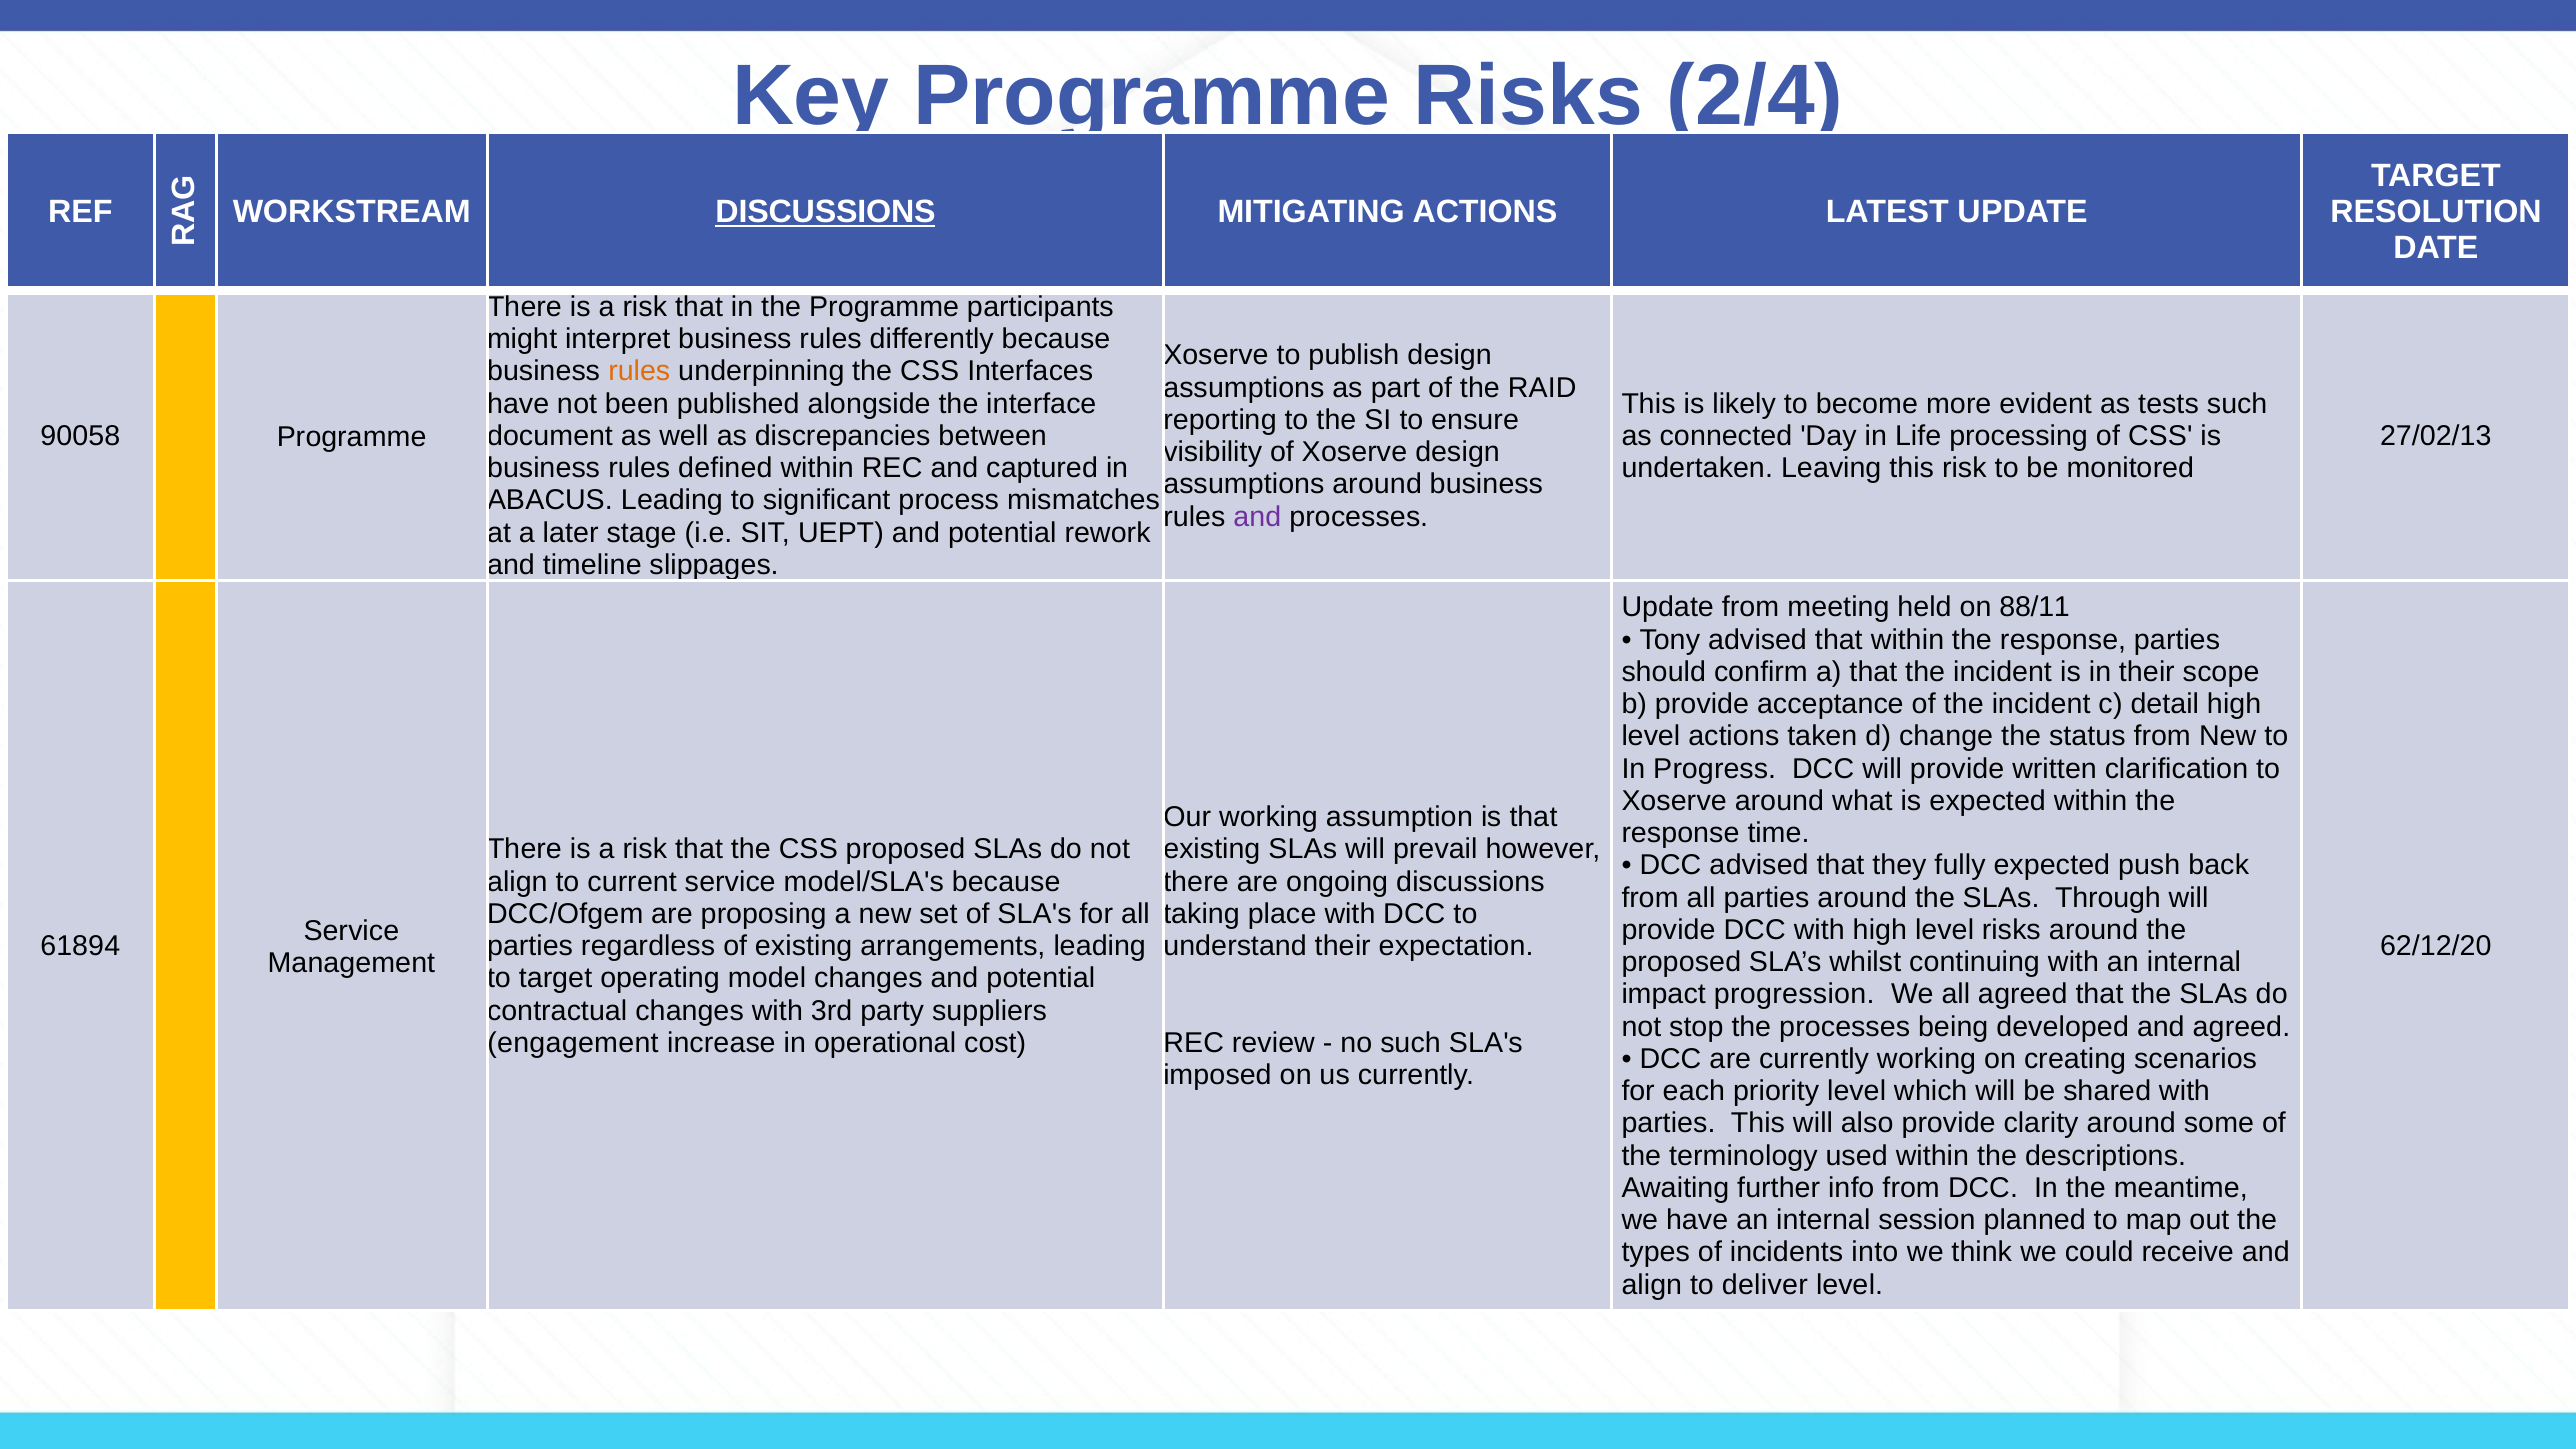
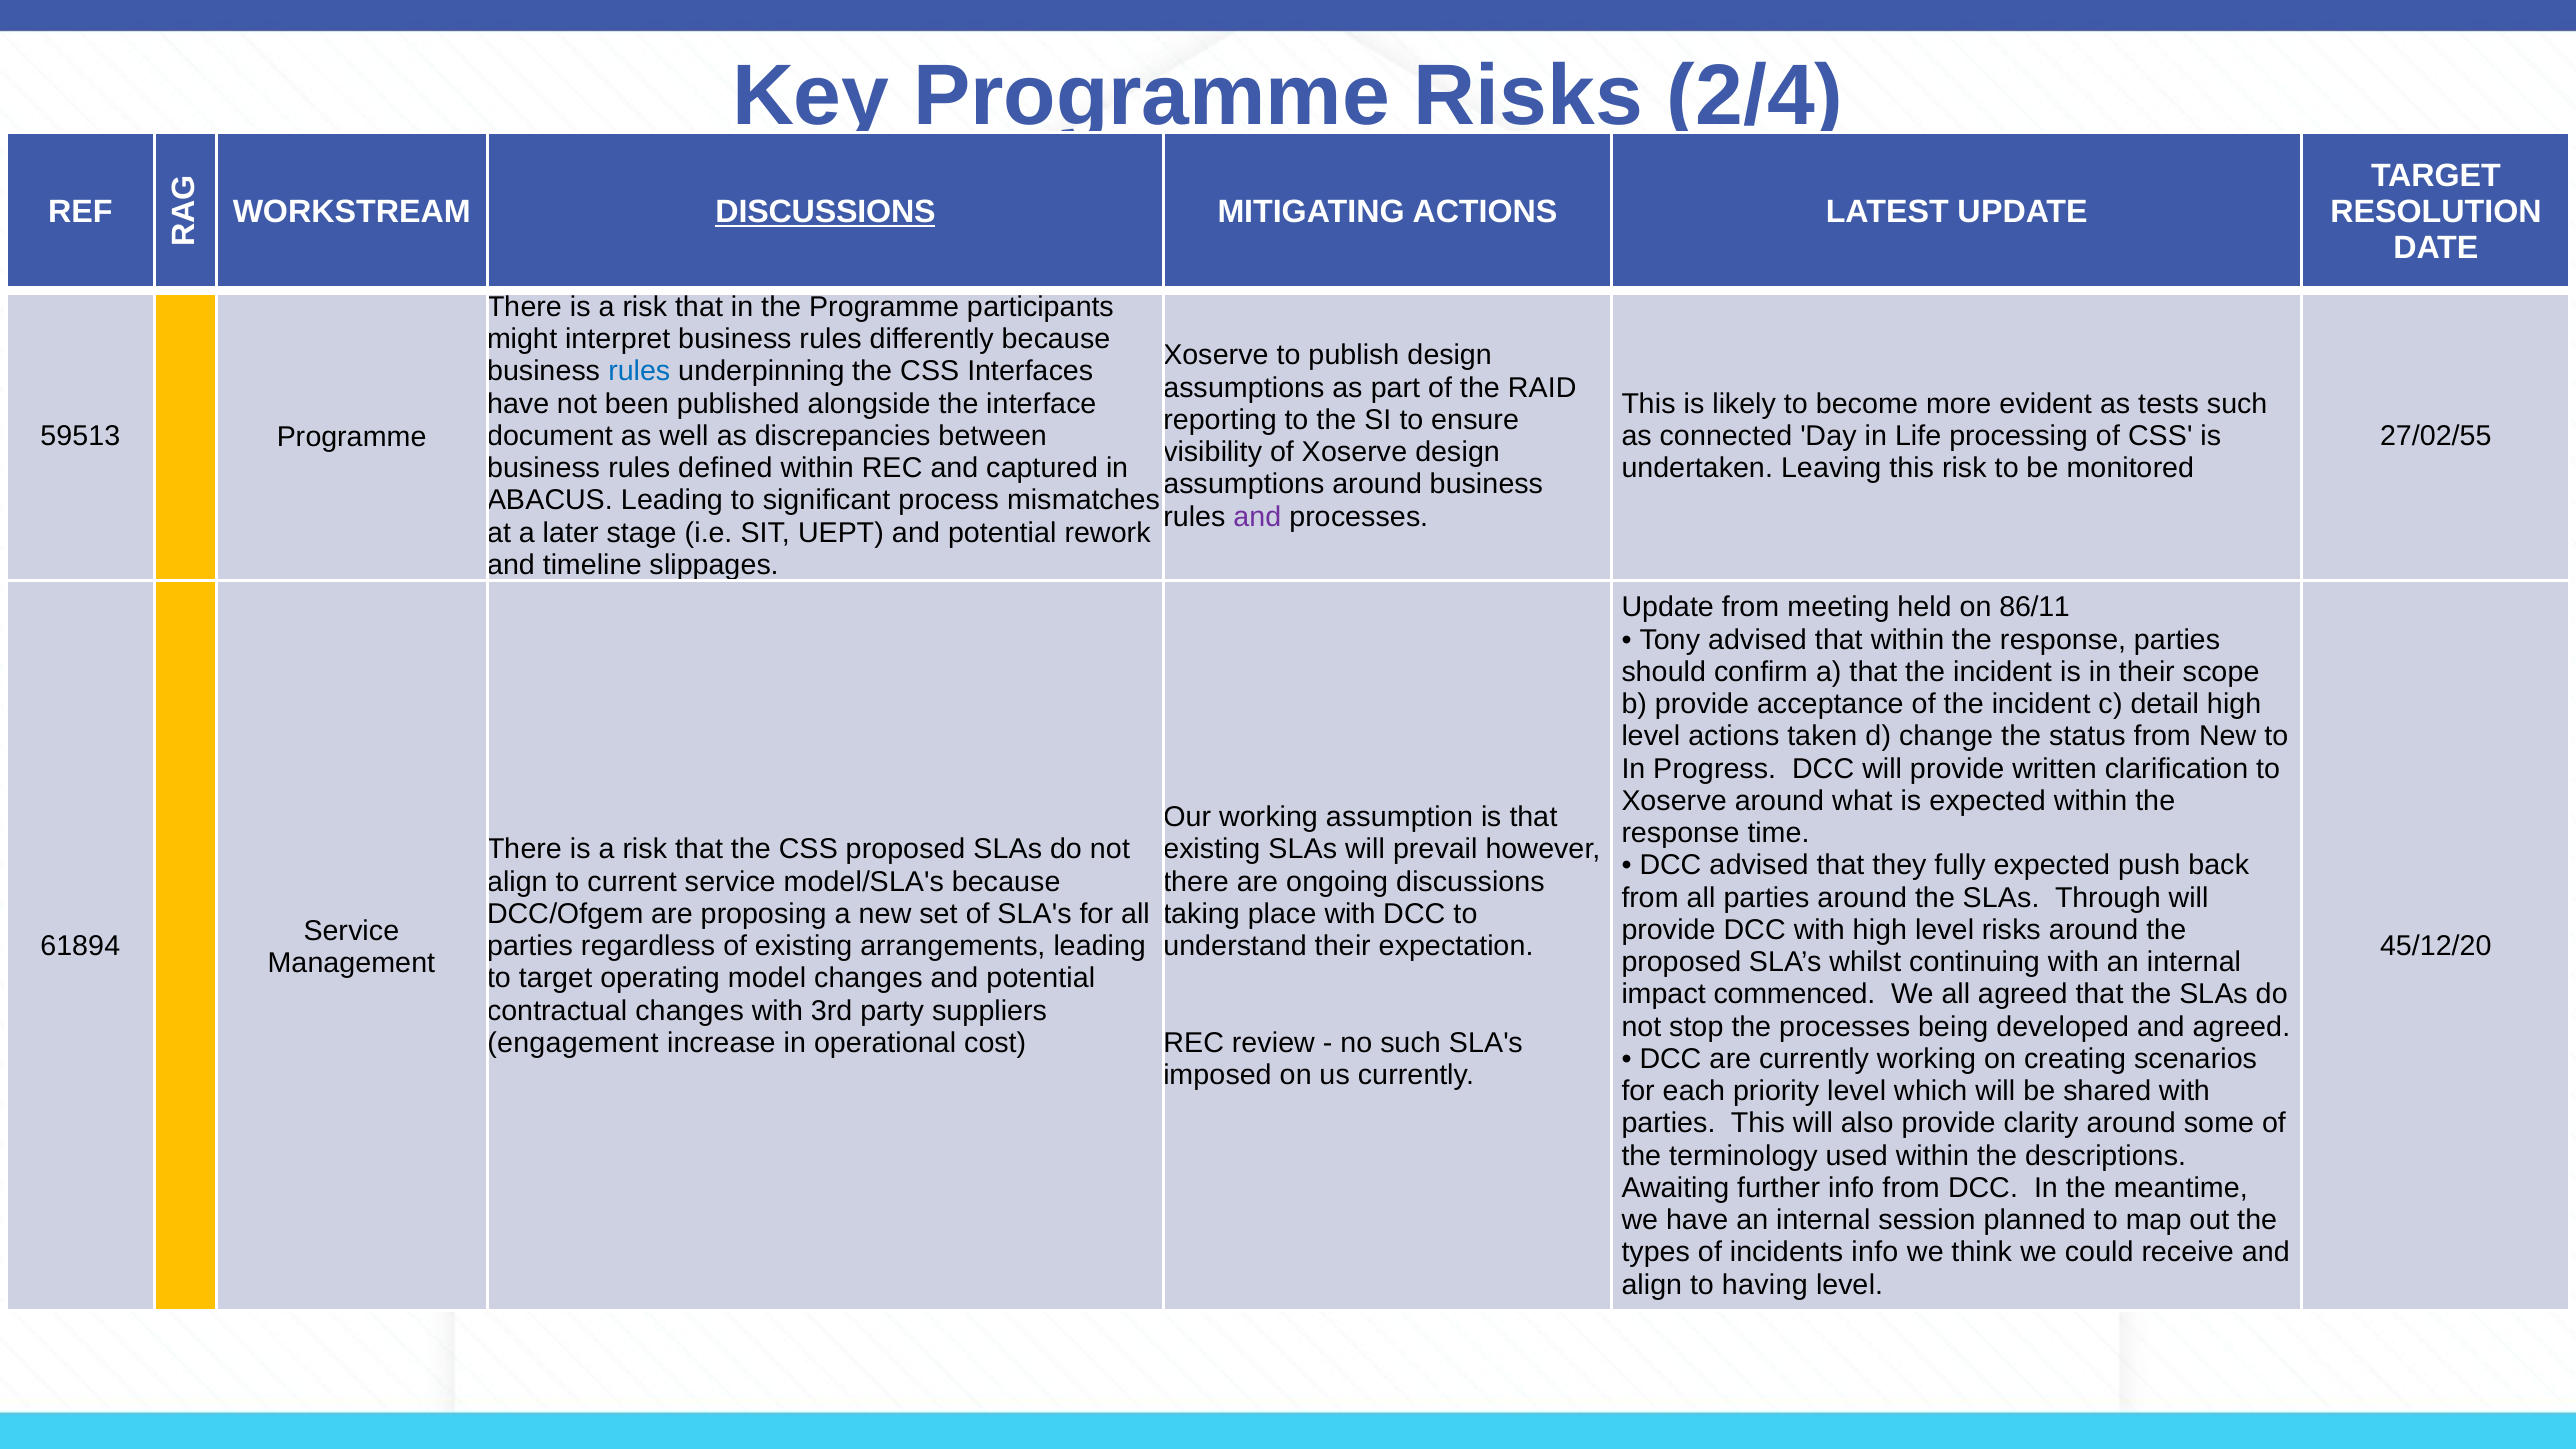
rules at (639, 371) colour: orange -> blue
90058: 90058 -> 59513
27/02/13: 27/02/13 -> 27/02/55
88/11: 88/11 -> 86/11
62/12/20: 62/12/20 -> 45/12/20
progression: progression -> commenced
incidents into: into -> info
deliver: deliver -> having
